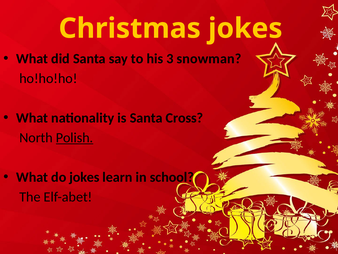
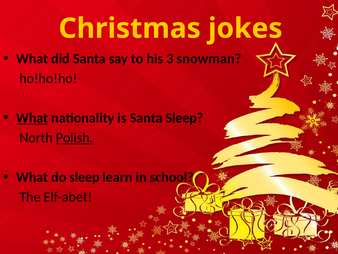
What at (32, 118) underline: none -> present
Santa Cross: Cross -> Sleep
do jokes: jokes -> sleep
